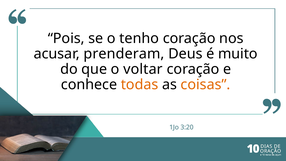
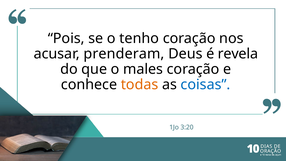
muito: muito -> revela
voltar: voltar -> males
coisas colour: orange -> blue
